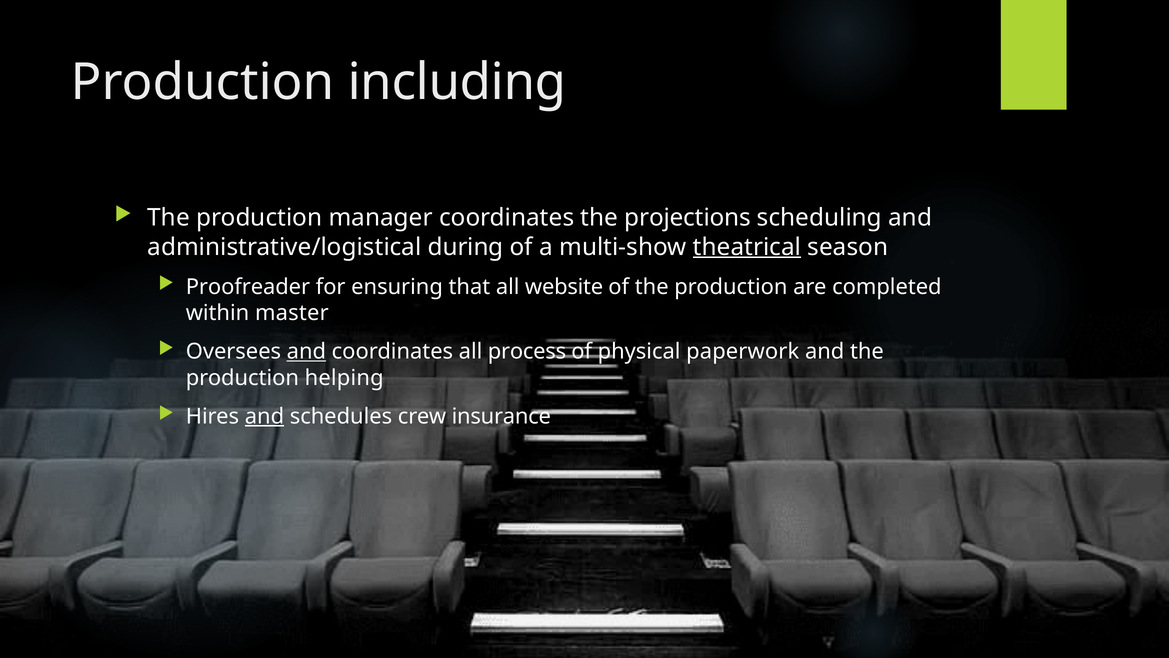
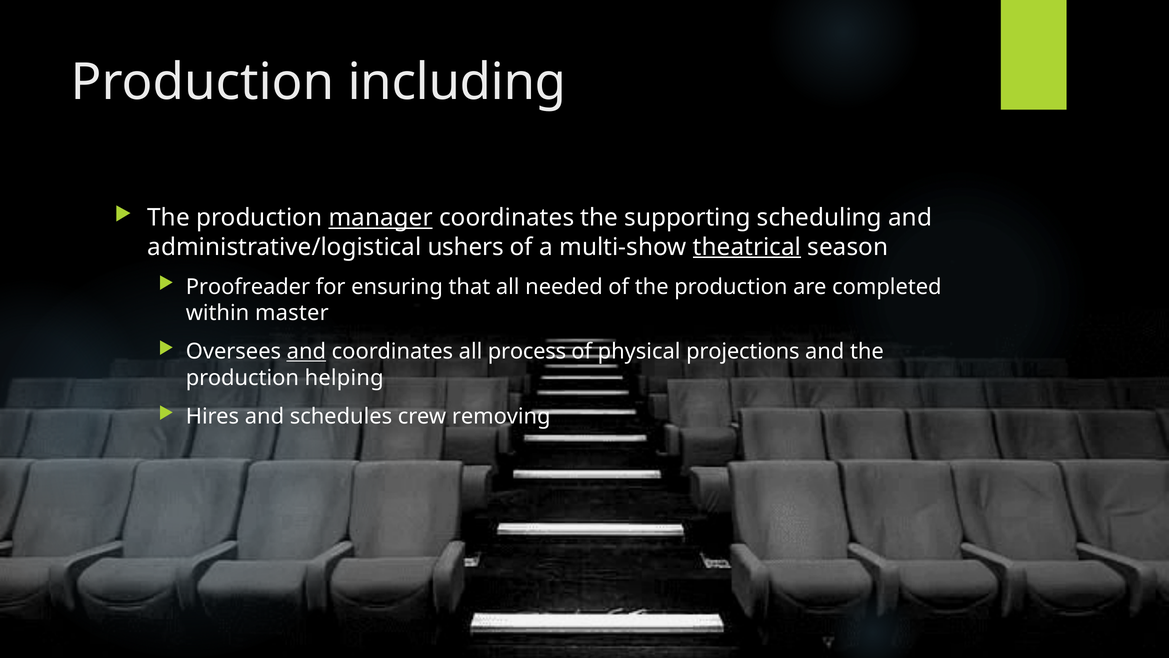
manager underline: none -> present
projections: projections -> supporting
during: during -> ushers
website: website -> needed
paperwork: paperwork -> projections
and at (264, 416) underline: present -> none
insurance: insurance -> removing
